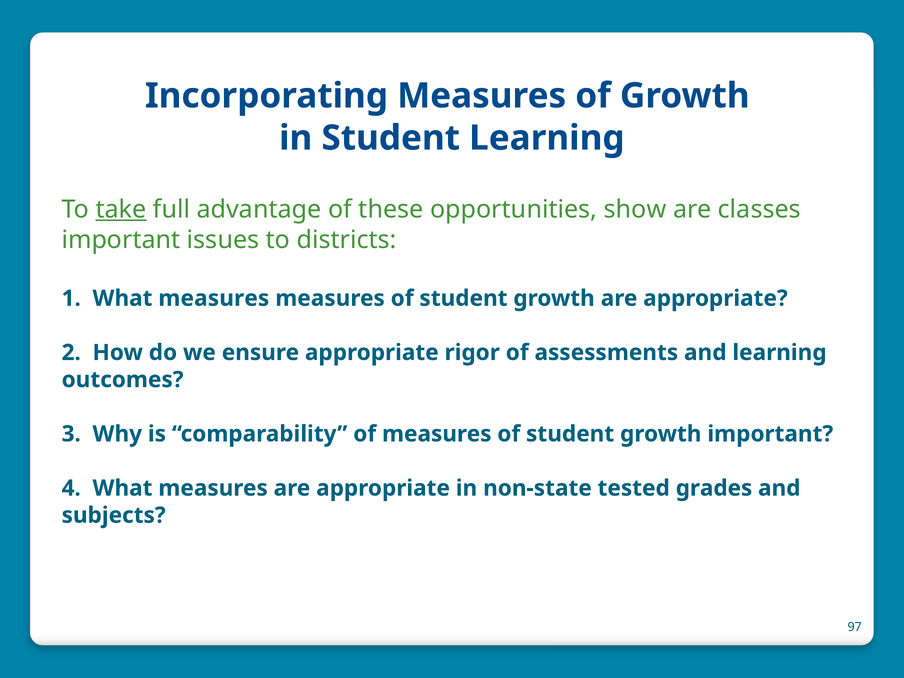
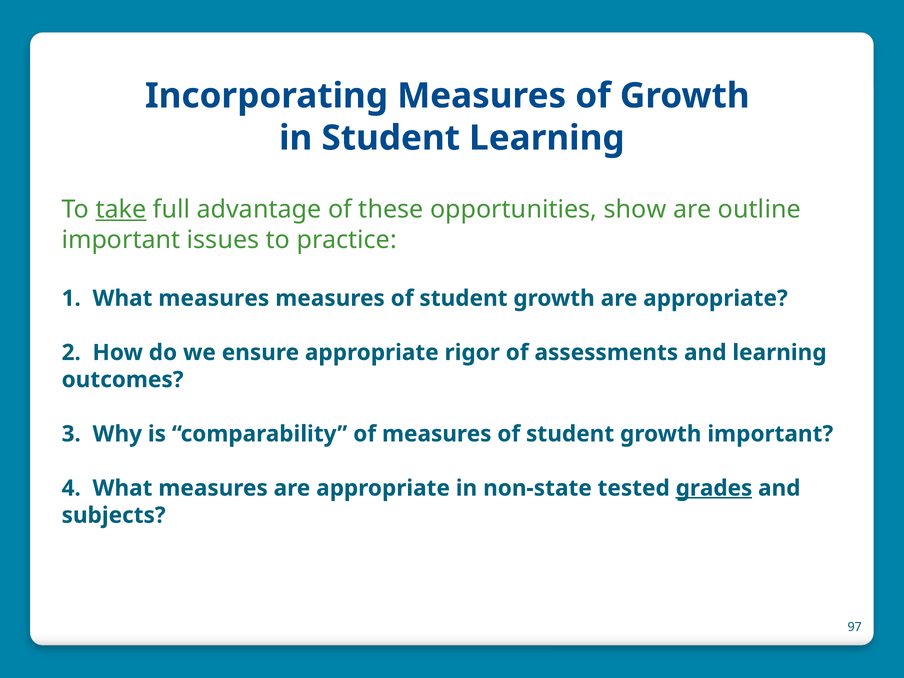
classes: classes -> outline
districts: districts -> practice
grades underline: none -> present
